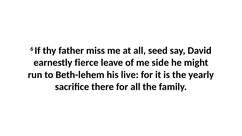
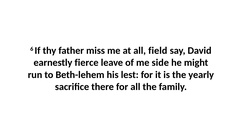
seed: seed -> field
live: live -> lest
